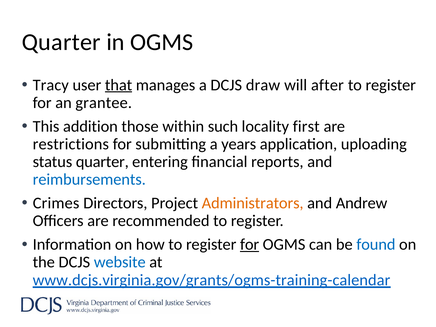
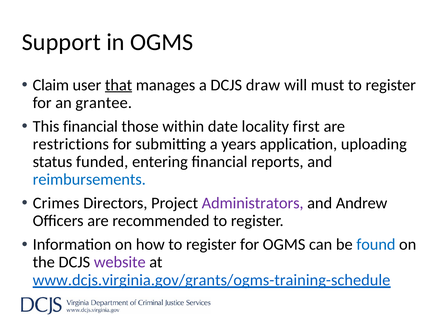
Quarter at (61, 42): Quarter -> Support
Tracy: Tracy -> Claim
after: after -> must
This addition: addition -> financial
such: such -> date
status quarter: quarter -> funded
Administrators colour: orange -> purple
for at (250, 245) underline: present -> none
website colour: blue -> purple
www.dcjs.virginia.gov/grants/ogms-training-calendar: www.dcjs.virginia.gov/grants/ogms-training-calendar -> www.dcjs.virginia.gov/grants/ogms-training-schedule
